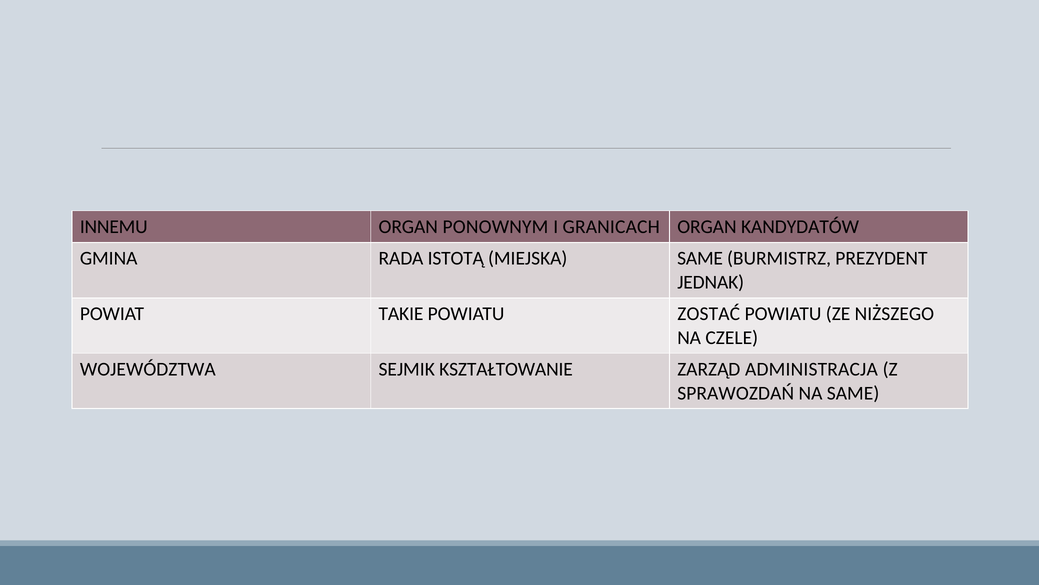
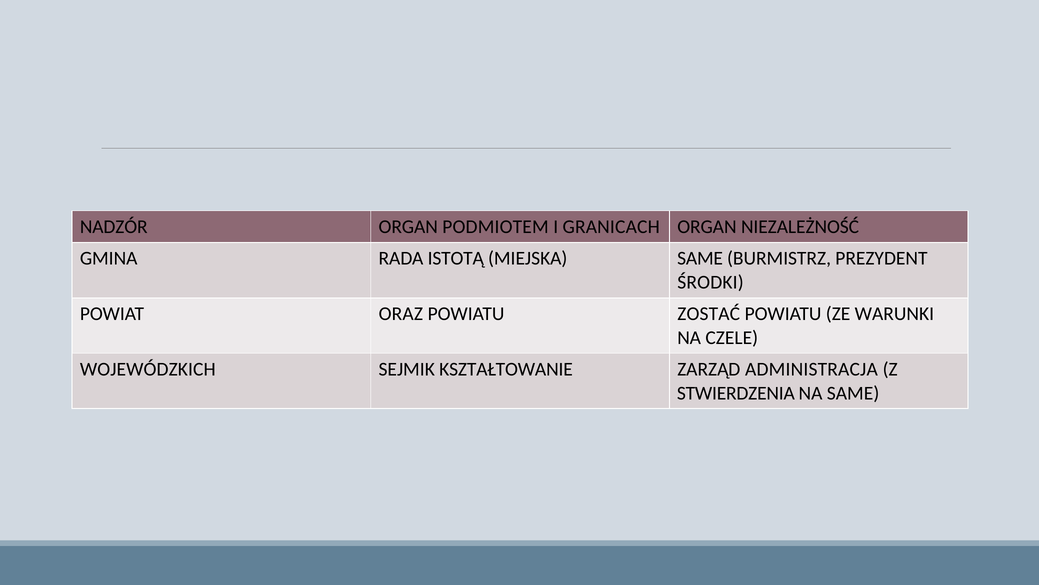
INNEMU: INNEMU -> NADZÓR
PONOWNYM: PONOWNYM -> PODMIOTEM
KANDYDATÓW: KANDYDATÓW -> NIEZALEŻNOŚĆ
JEDNAK: JEDNAK -> ŚRODKI
TAKIE: TAKIE -> ORAZ
NIŻSZEGO: NIŻSZEGO -> WARUNKI
WOJEWÓDZTWA: WOJEWÓDZTWA -> WOJEWÓDZKICH
SPRAWOZDAŃ: SPRAWOZDAŃ -> STWIERDZENIA
